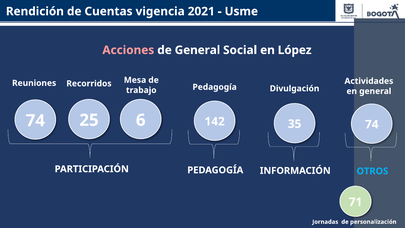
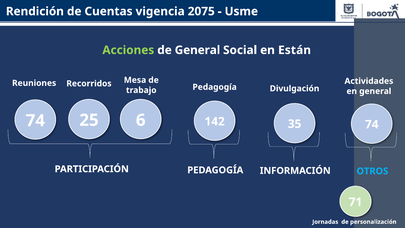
2021: 2021 -> 2075
Acciones colour: pink -> light green
López: López -> Están
